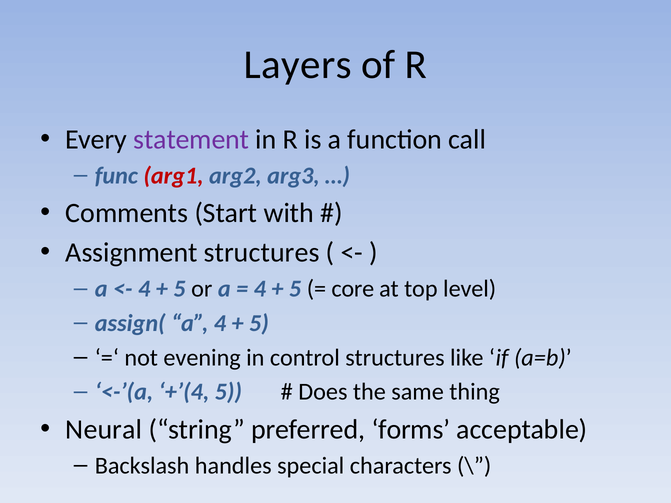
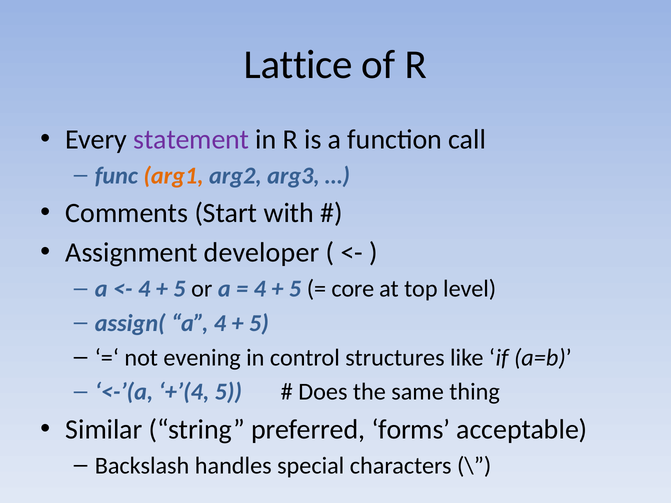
Layers: Layers -> Lattice
arg1 colour: red -> orange
Assignment structures: structures -> developer
Neural: Neural -> Similar
